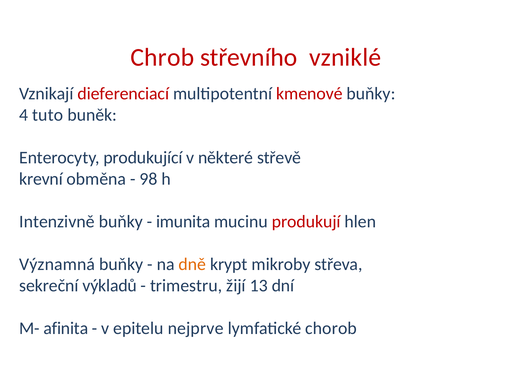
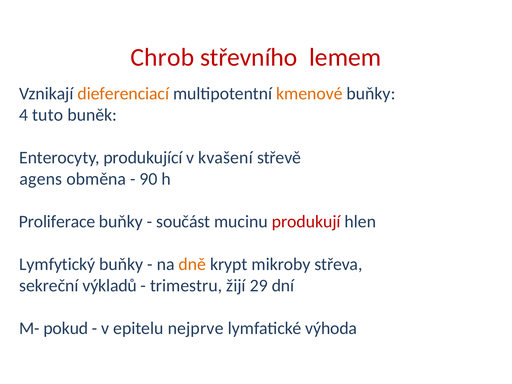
vzniklé: vzniklé -> lemem
dieferenciací colour: red -> orange
kmenové colour: red -> orange
některé: některé -> kvašení
krevní: krevní -> agens
98: 98 -> 90
Intenzivně: Intenzivně -> Proliferace
imunita: imunita -> součást
Významná: Významná -> Lymfytický
13: 13 -> 29
afinita: afinita -> pokud
chorob: chorob -> výhoda
